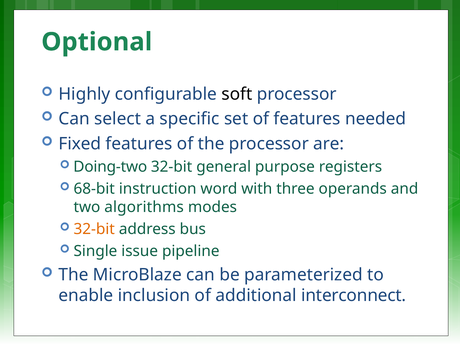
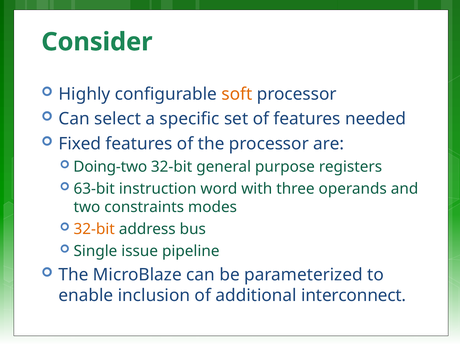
Optional: Optional -> Consider
soft colour: black -> orange
68-bit: 68-bit -> 63-bit
algorithms: algorithms -> constraints
